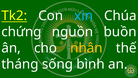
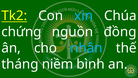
buồn: buồn -> đồng
nhân colour: yellow -> light blue
sống: sống -> niềm
